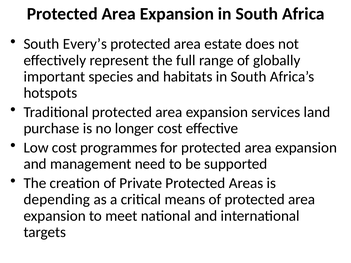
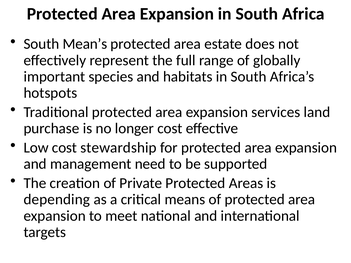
Every’s: Every’s -> Mean’s
programmes: programmes -> stewardship
